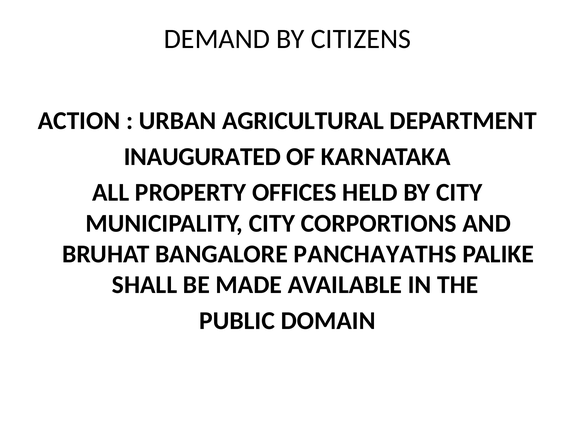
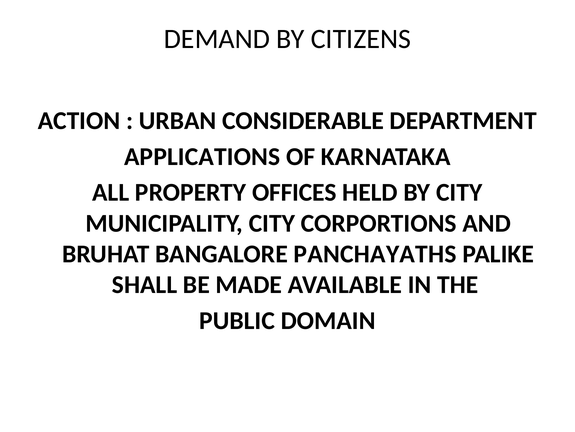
AGRICULTURAL: AGRICULTURAL -> CONSIDERABLE
INAUGURATED: INAUGURATED -> APPLICATIONS
